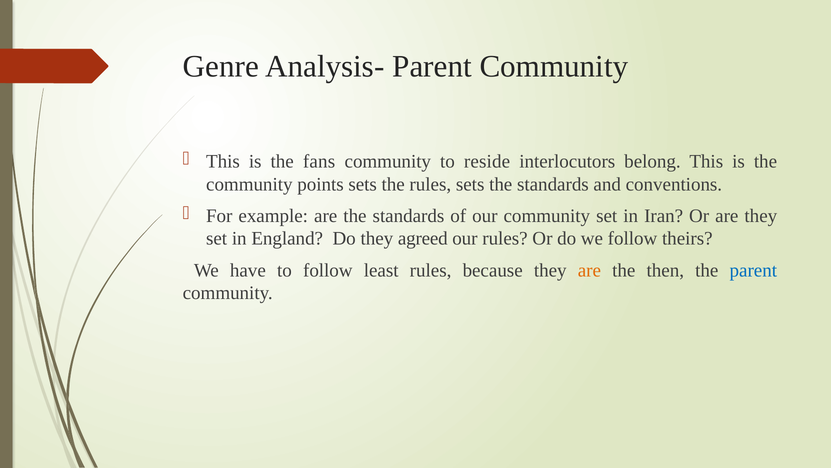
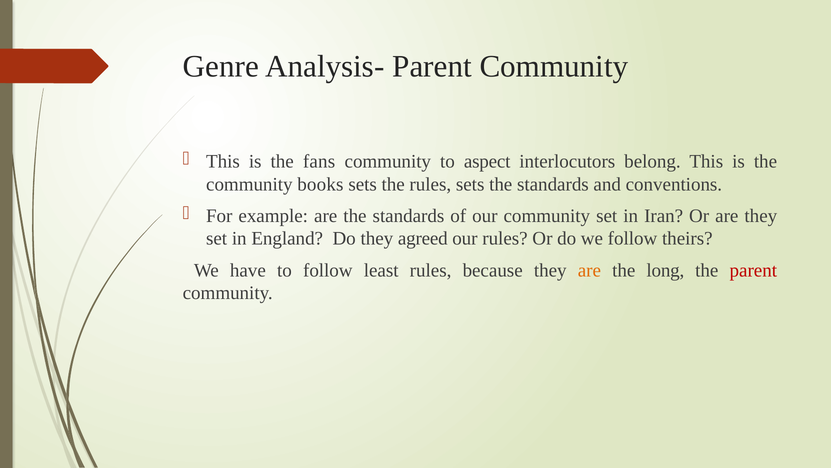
reside: reside -> aspect
points: points -> books
then: then -> long
parent at (753, 270) colour: blue -> red
